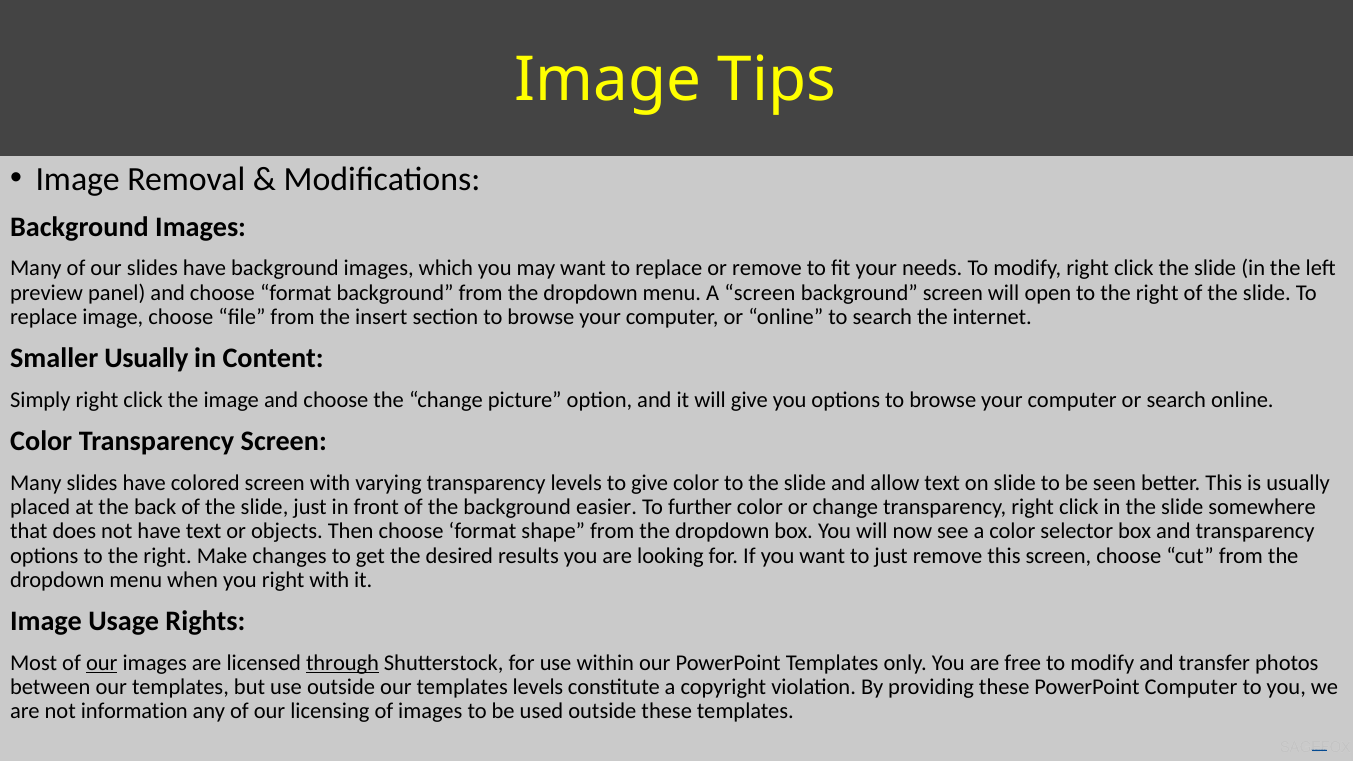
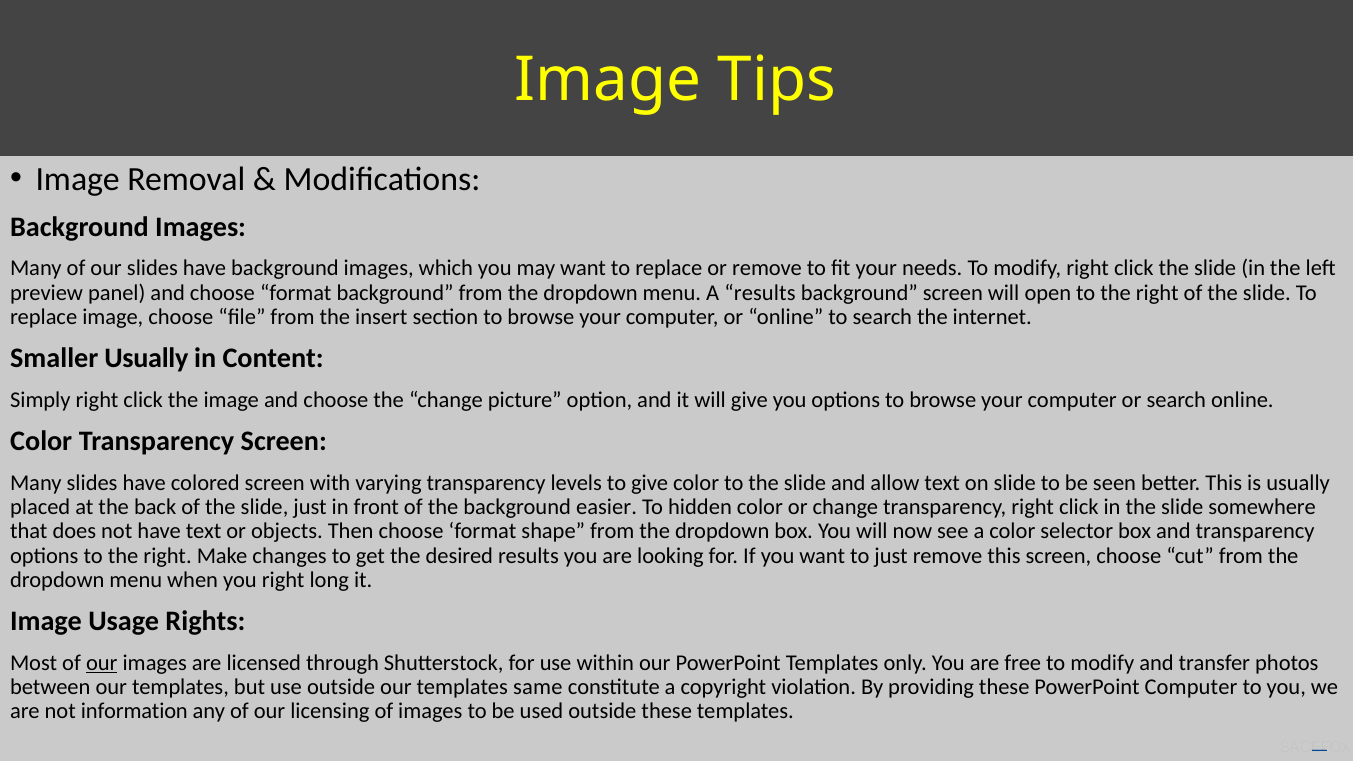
A screen: screen -> results
further: further -> hidden
right with: with -> long
through underline: present -> none
templates levels: levels -> same
